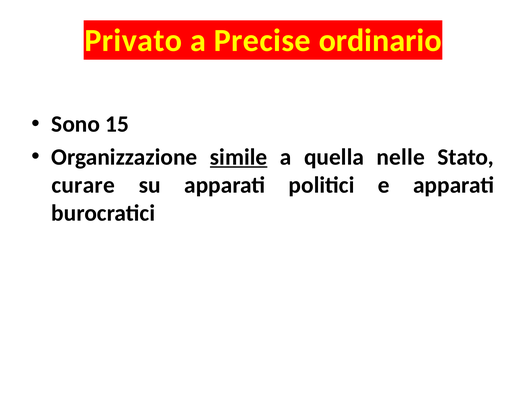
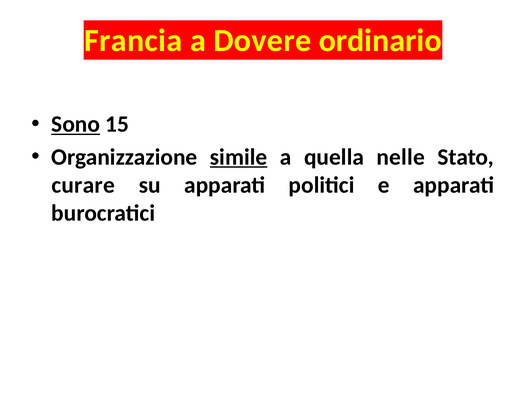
Privato: Privato -> Francia
Precise: Precise -> Dovere
Sono underline: none -> present
